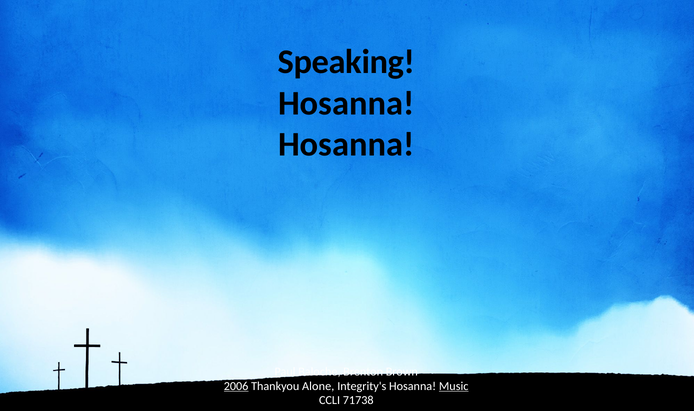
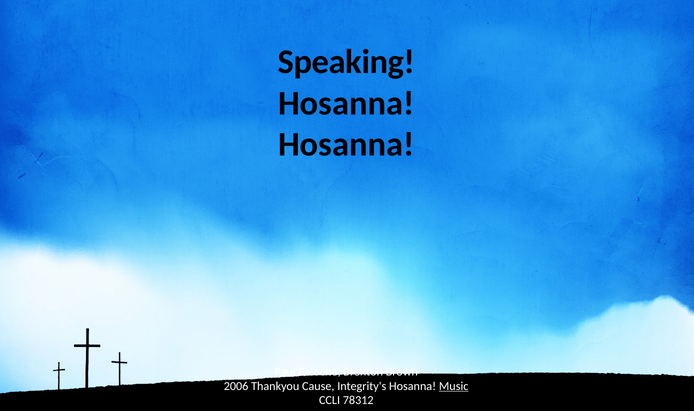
2006 underline: present -> none
Alone: Alone -> Cause
71738: 71738 -> 78312
